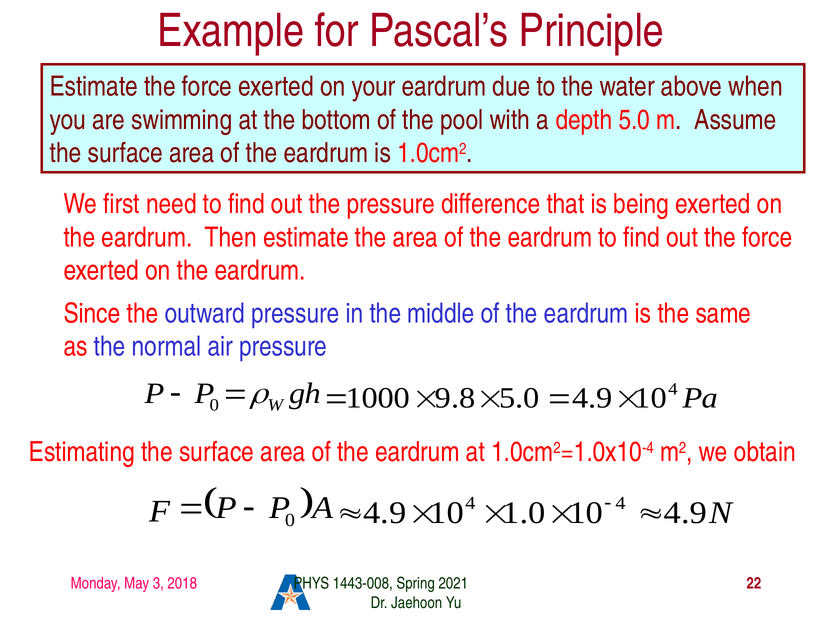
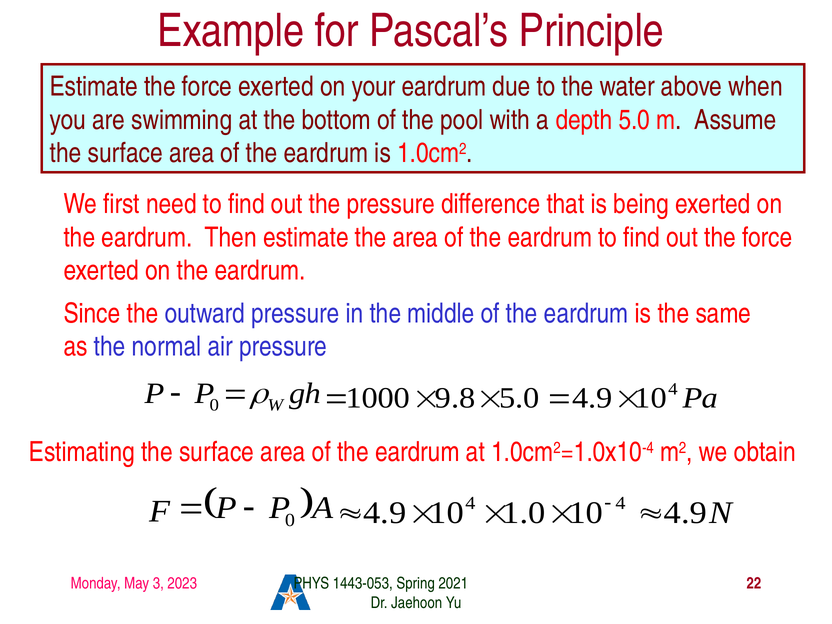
2018: 2018 -> 2023
1443-008: 1443-008 -> 1443-053
